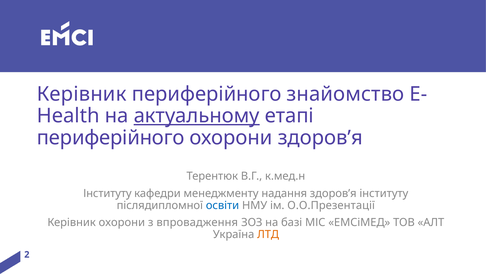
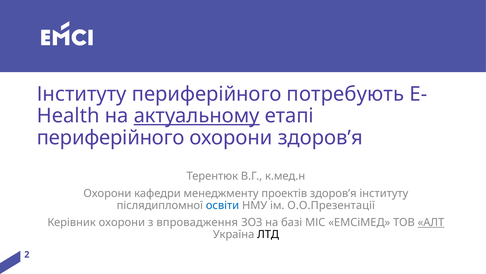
Керівник at (82, 94): Керівник -> Інституту
знайомство: знайомство -> потребують
Інституту at (107, 193): Інституту -> Охорони
надання: надання -> проектів
АЛТ underline: none -> present
ЛТД colour: orange -> black
